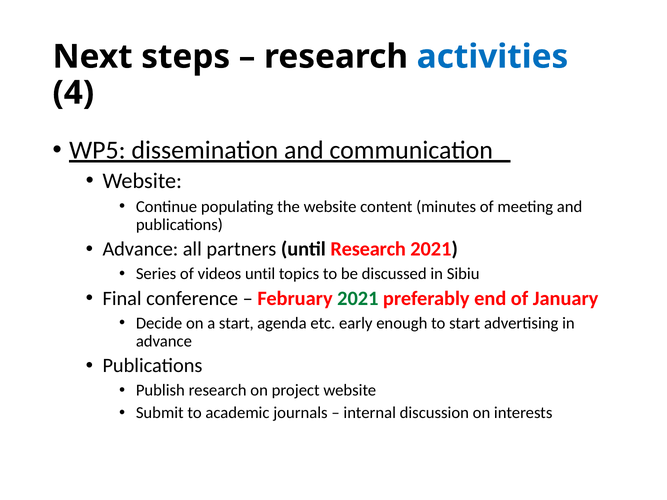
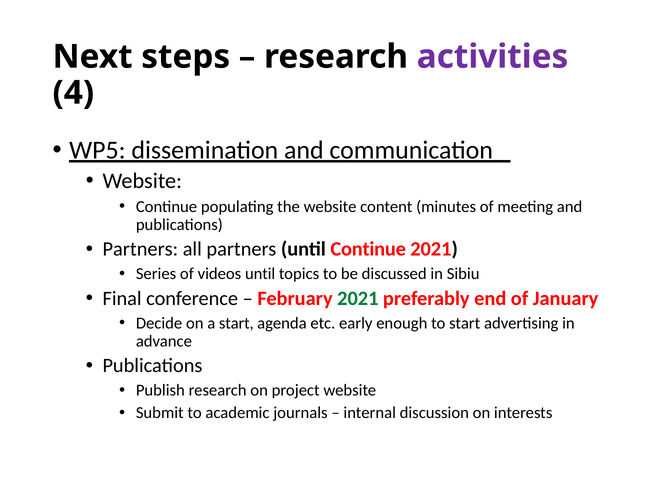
activities colour: blue -> purple
Advance at (140, 249): Advance -> Partners
until Research: Research -> Continue
